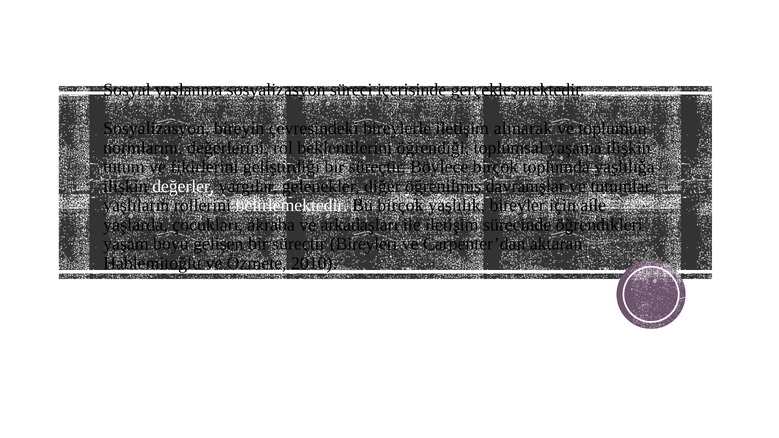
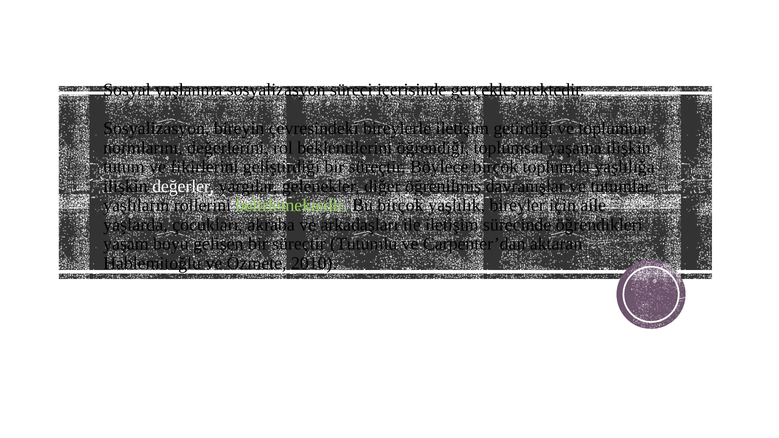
alınarak: alınarak -> getirdiği
belirlemektedir colour: white -> light green
Bireyleri: Bireyleri -> Tutumlu
